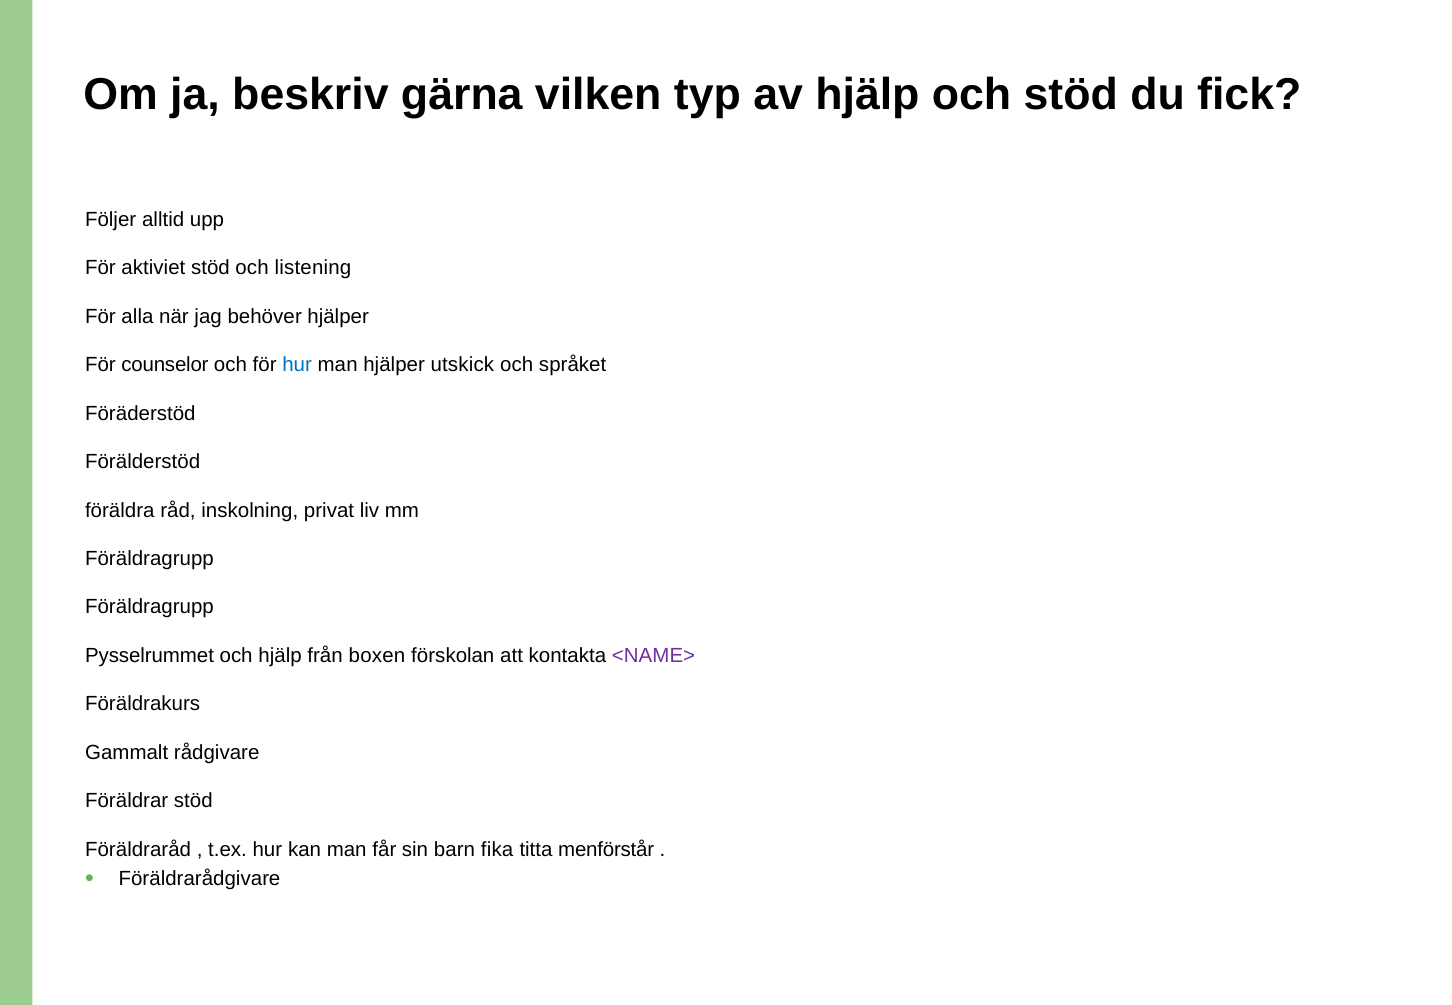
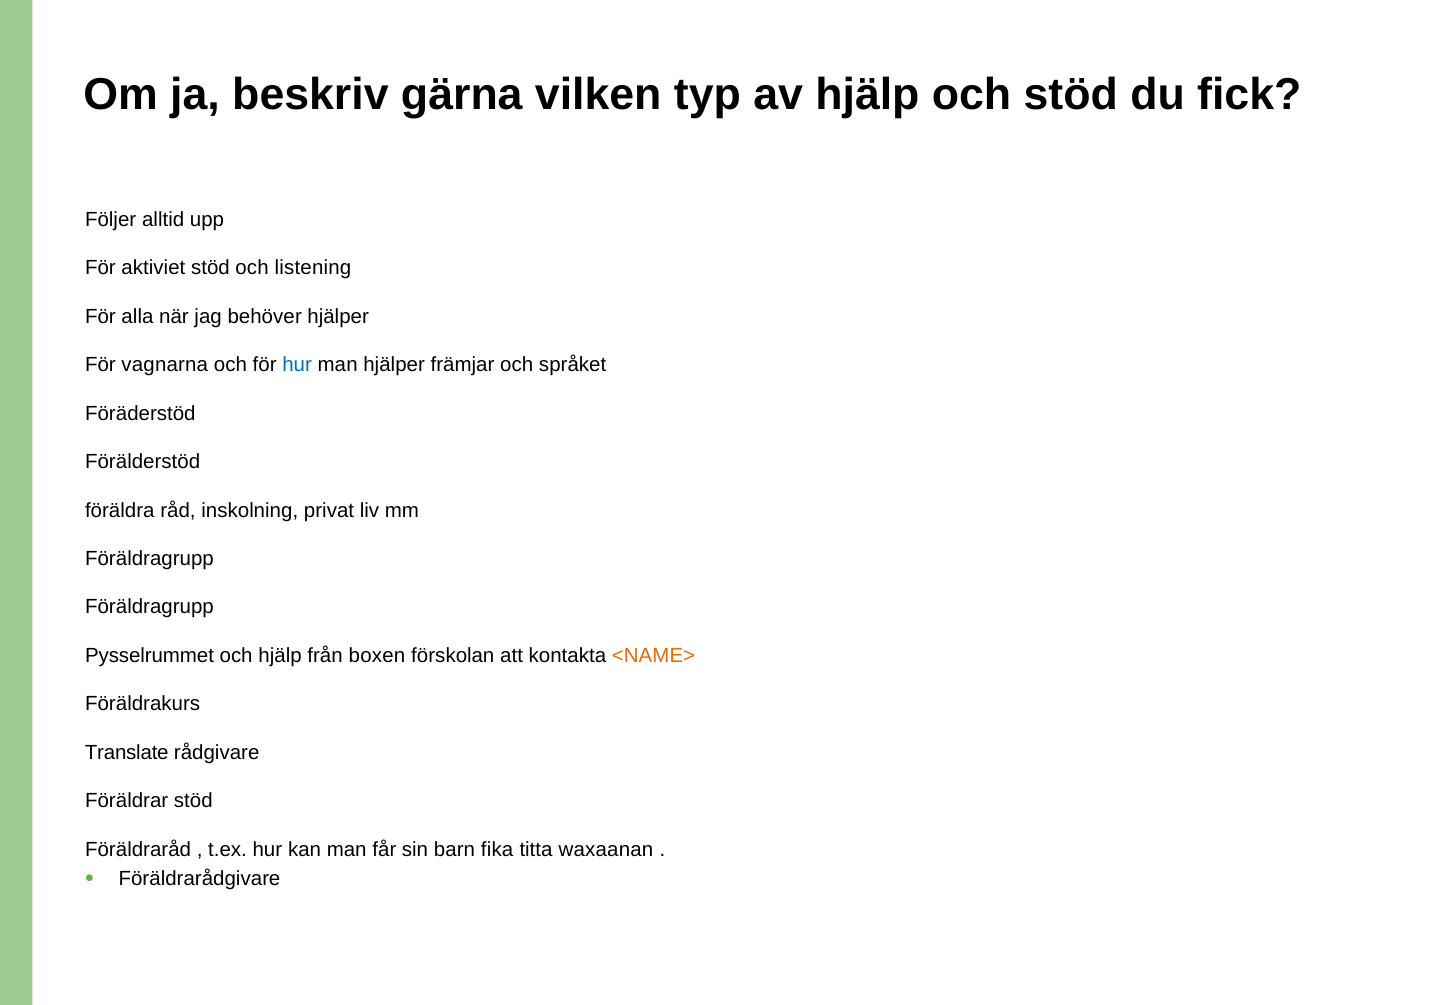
counselor: counselor -> vagnarna
utskick: utskick -> främjar
<NAME> colour: purple -> orange
Gammalt: Gammalt -> Translate
menförstår: menförstår -> waxaanan
